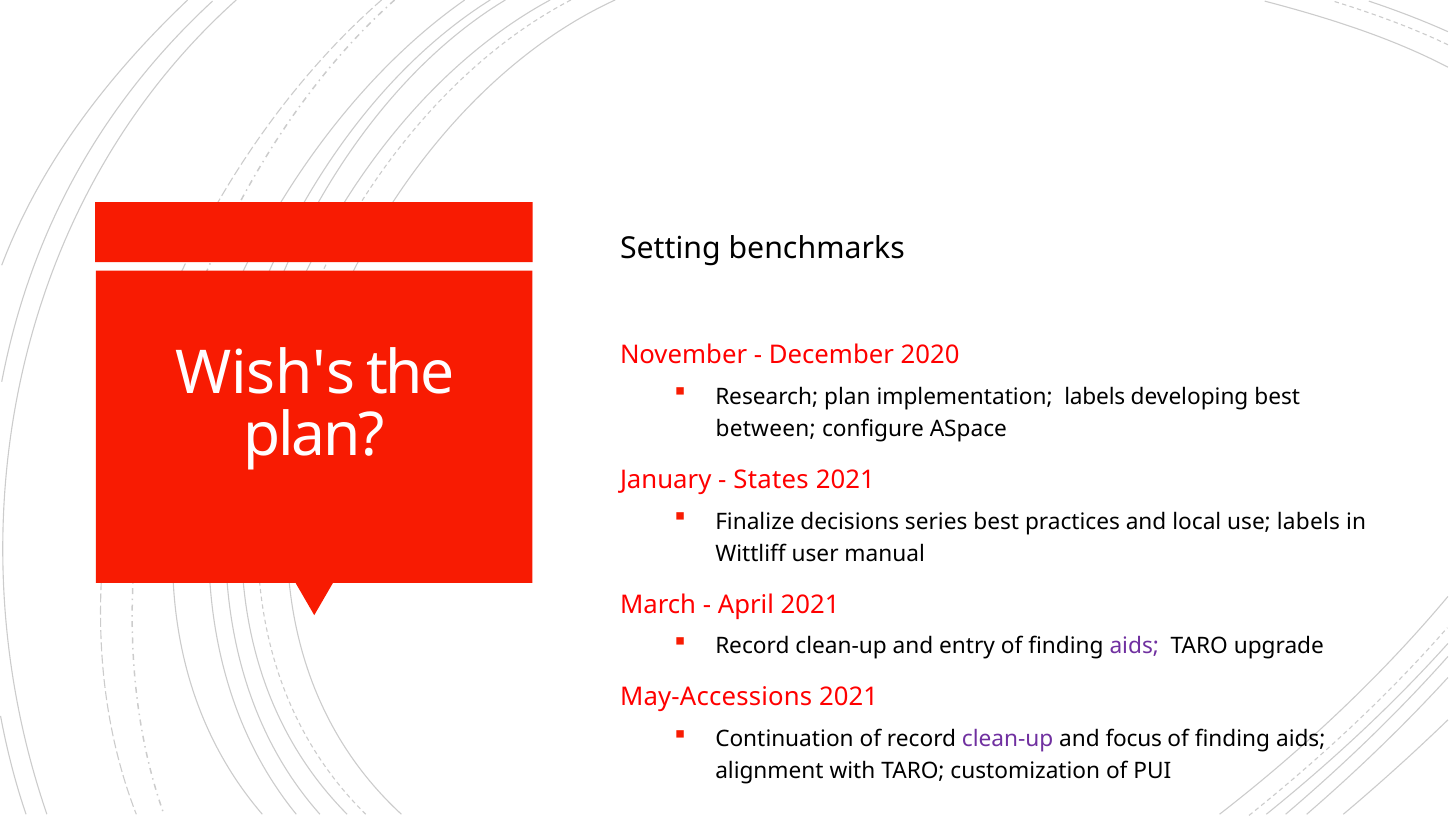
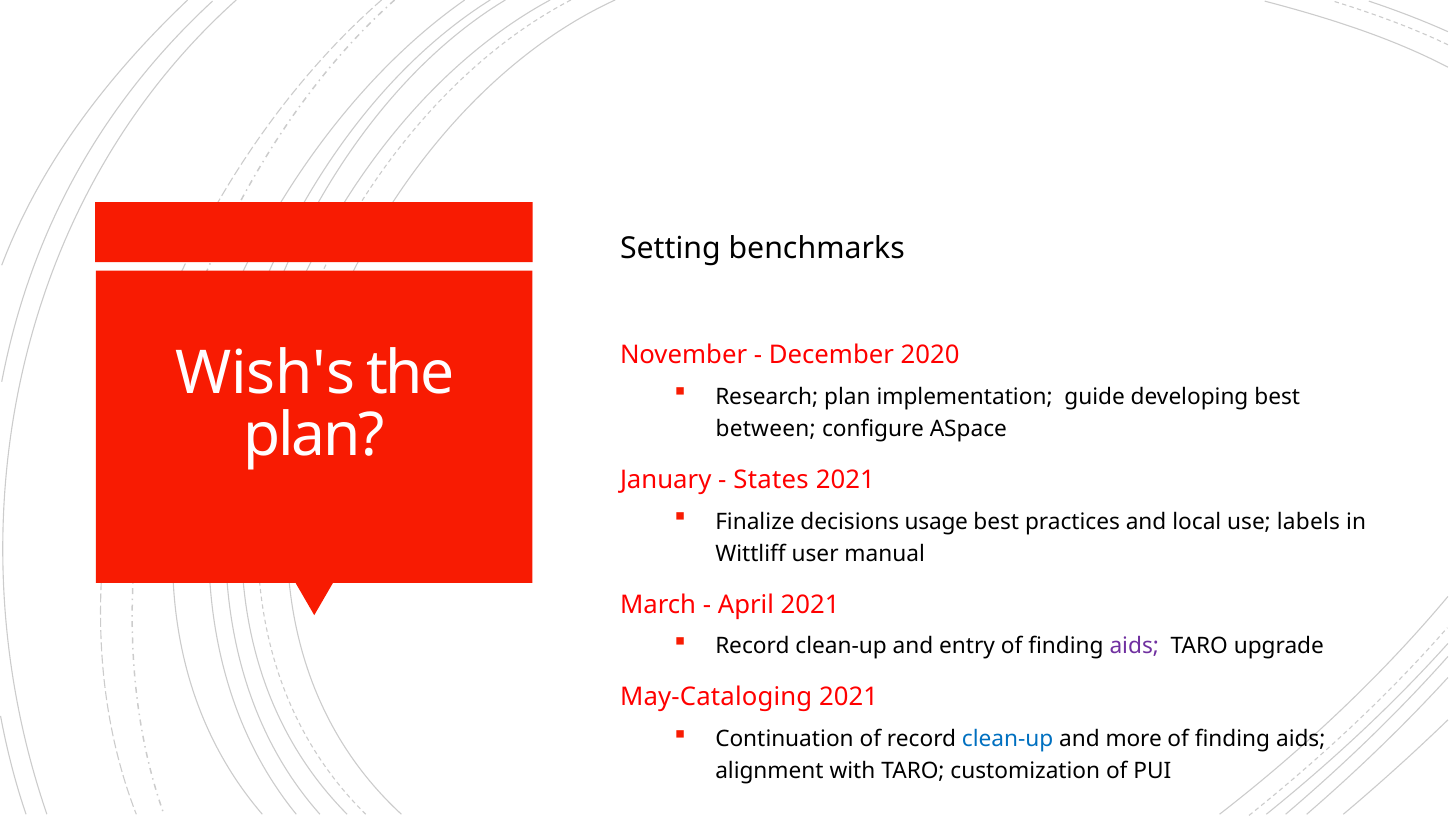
implementation labels: labels -> guide
series: series -> usage
May-Accessions: May-Accessions -> May-Cataloging
clean-up at (1008, 739) colour: purple -> blue
focus: focus -> more
